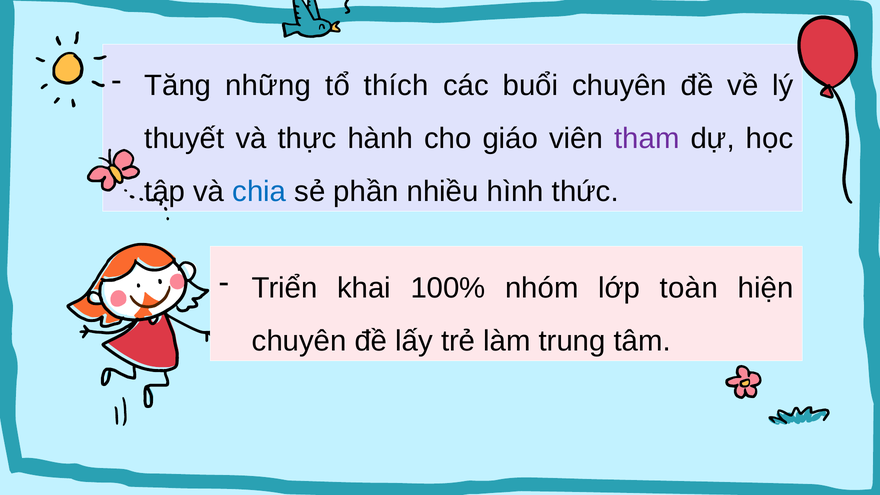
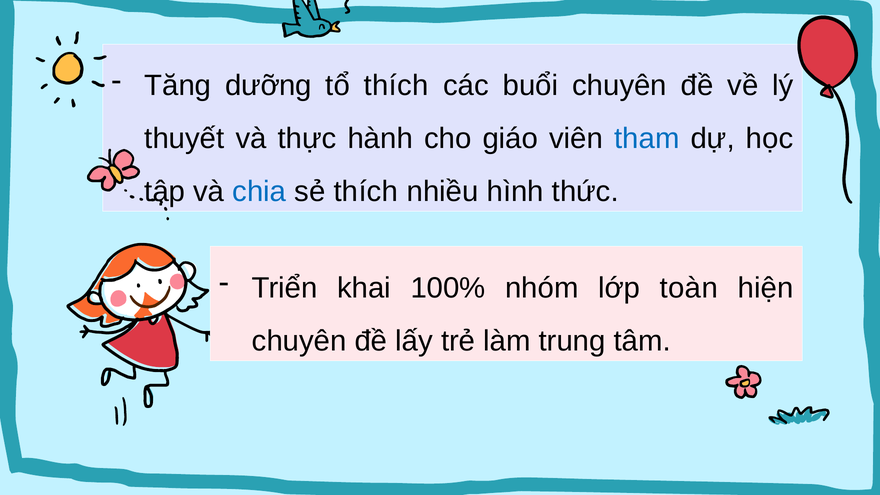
những: những -> dưỡng
tham colour: purple -> blue
sẻ phần: phần -> thích
